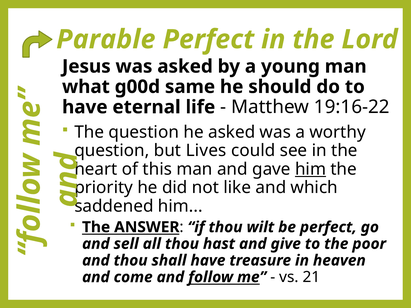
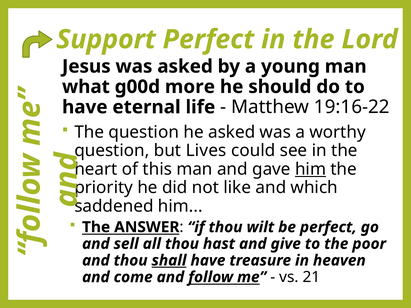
Parable: Parable -> Support
same: same -> more
shall underline: none -> present
